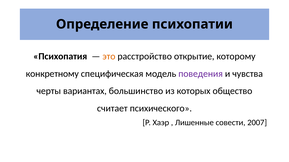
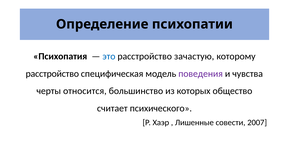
это colour: orange -> blue
открытие: открытие -> зачастую
конкретному at (52, 74): конкретному -> расстройство
вариантах: вариантах -> относится
